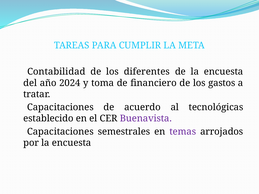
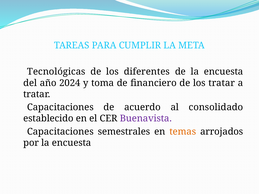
Contabilidad: Contabilidad -> Tecnológicas
los gastos: gastos -> tratar
tecnológicas: tecnológicas -> consolidado
temas colour: purple -> orange
